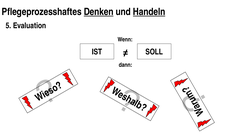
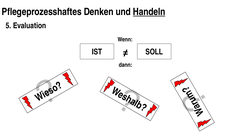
Denken underline: present -> none
